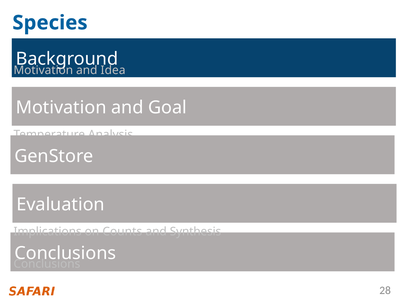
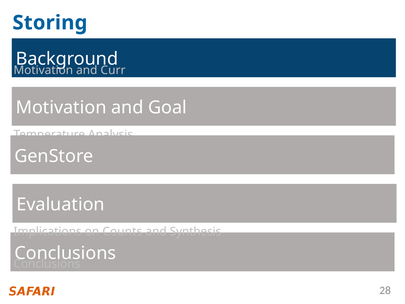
Species: Species -> Storing
Idea: Idea -> Curr
